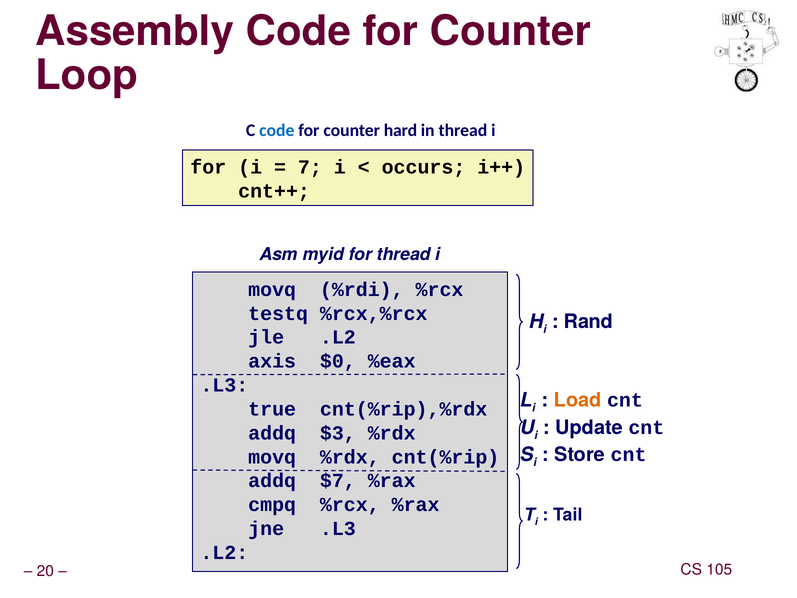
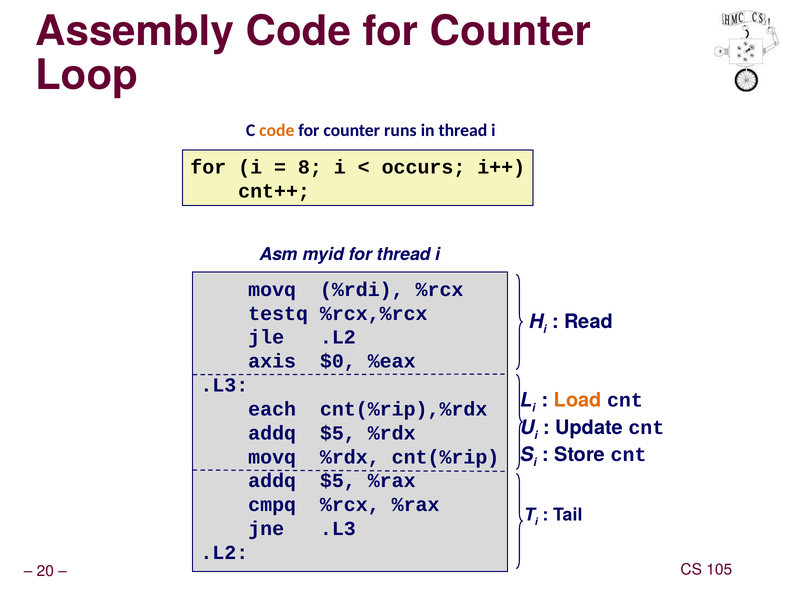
code at (277, 130) colour: blue -> orange
hard: hard -> runs
7: 7 -> 8
Rand: Rand -> Read
true: true -> each
$3 at (338, 433): $3 -> $5
$7 at (338, 481): $7 -> $5
